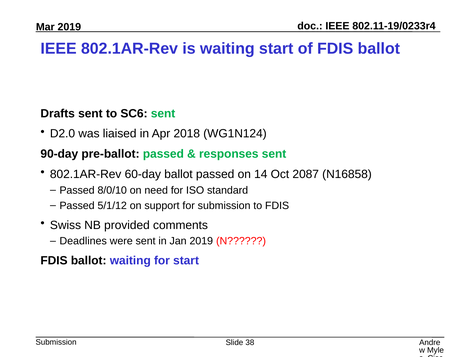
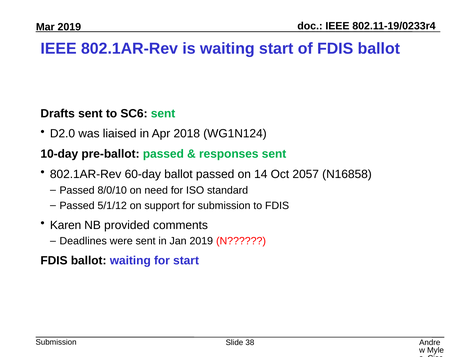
90-day: 90-day -> 10-day
2087: 2087 -> 2057
Swiss: Swiss -> Karen
